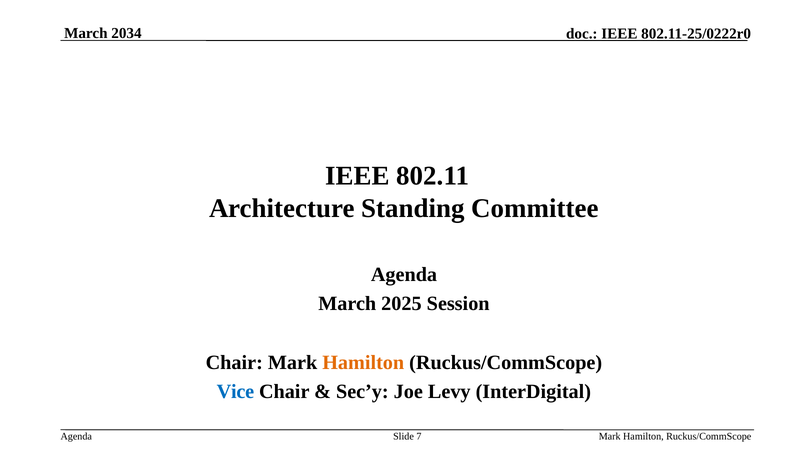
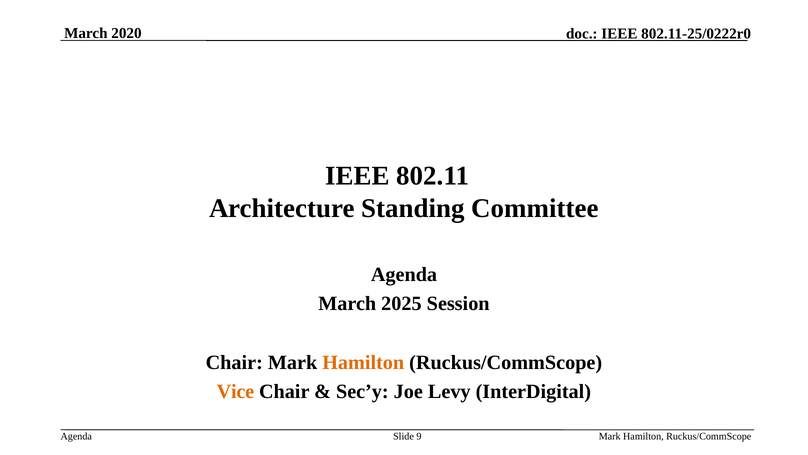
2034: 2034 -> 2020
Vice colour: blue -> orange
7: 7 -> 9
